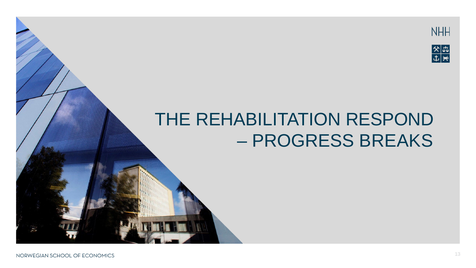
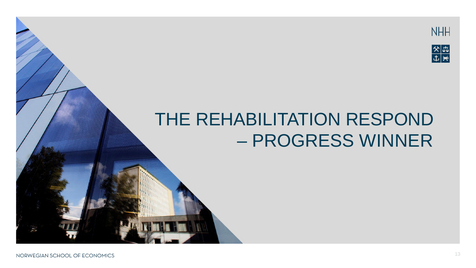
BREAKS: BREAKS -> WINNER
